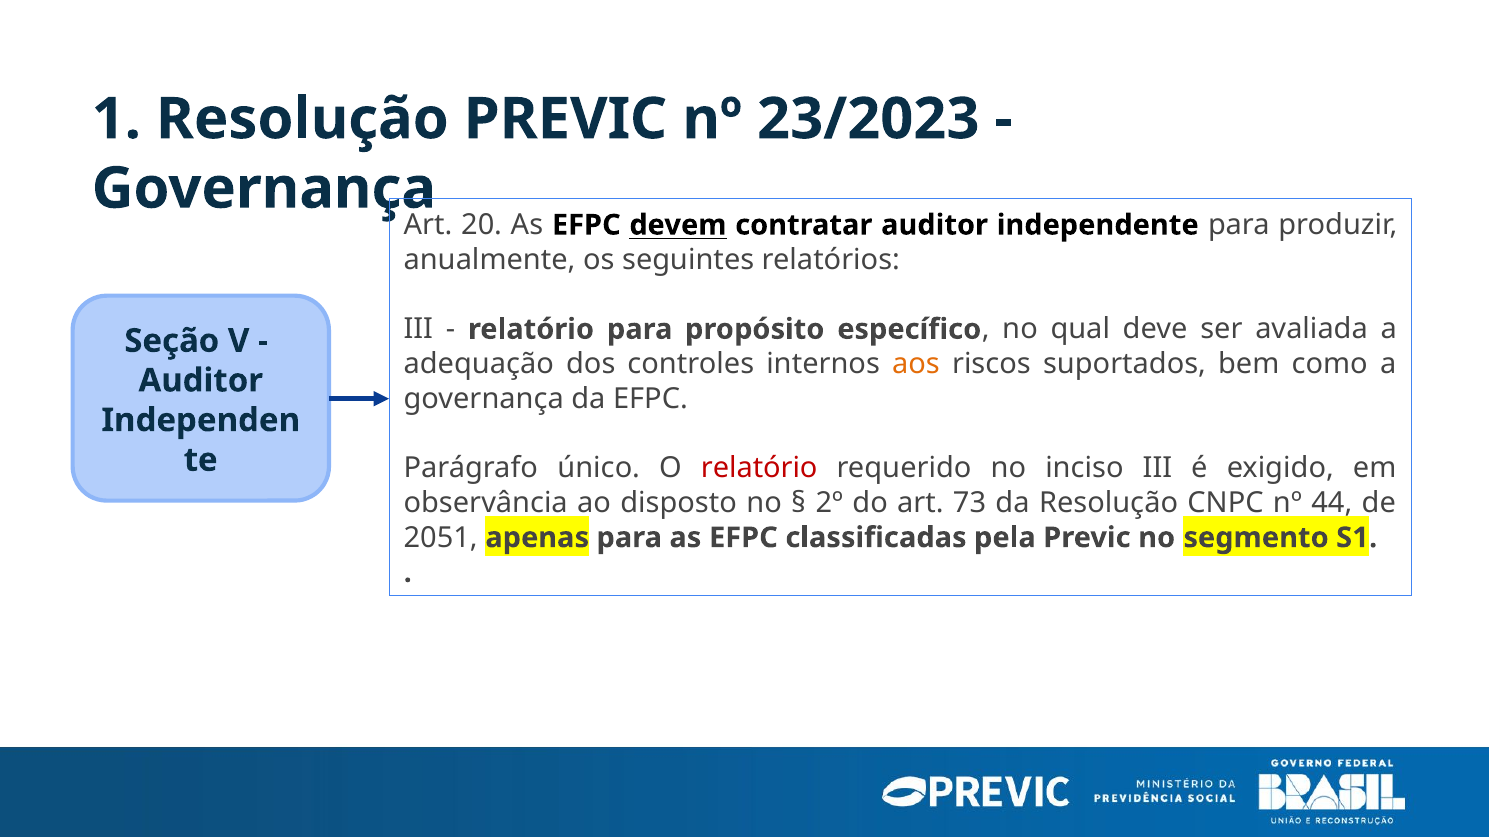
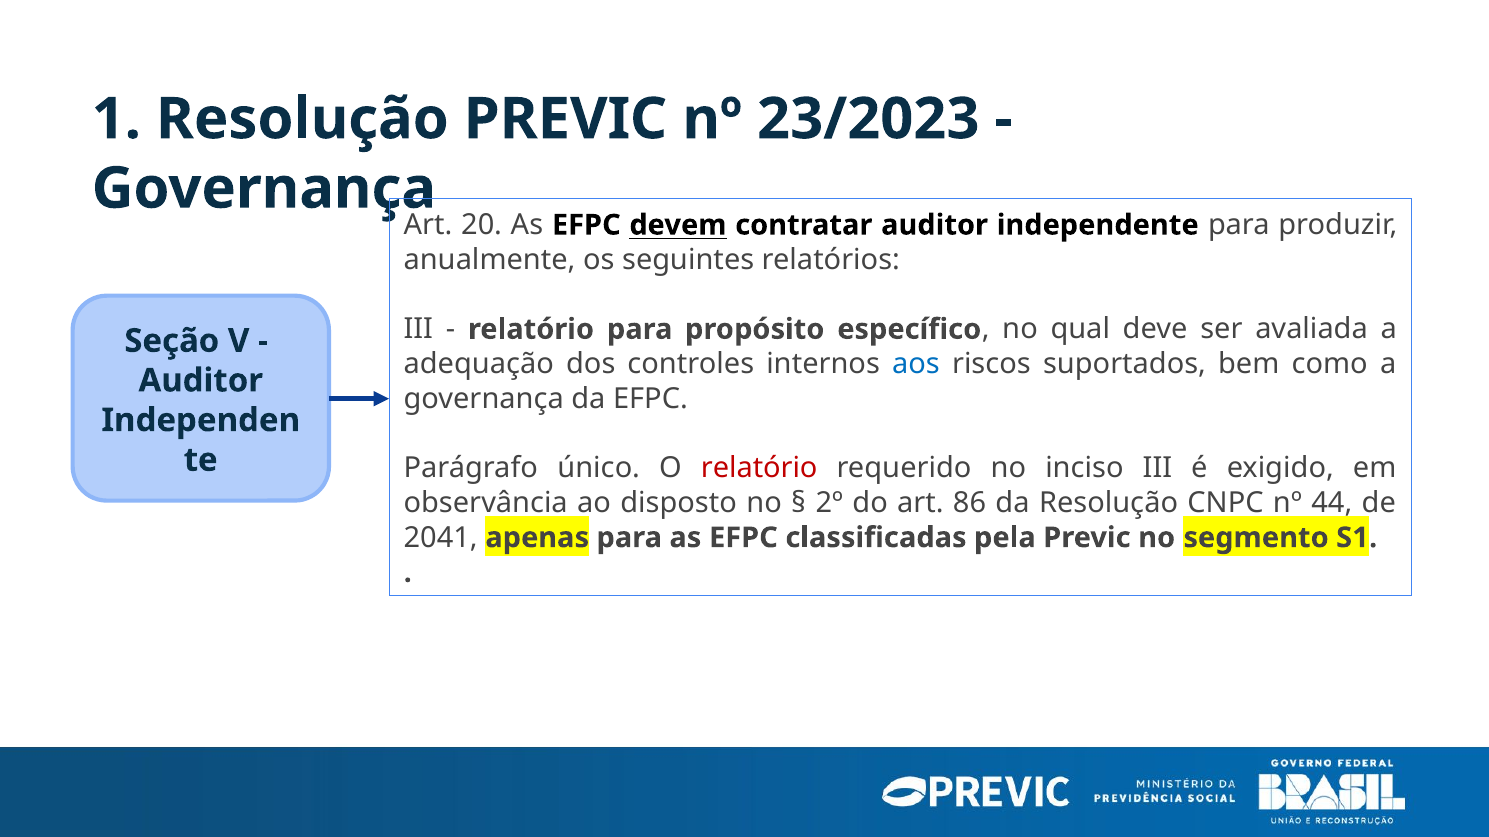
aos colour: orange -> blue
73: 73 -> 86
2051: 2051 -> 2041
